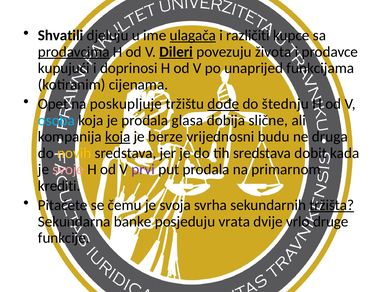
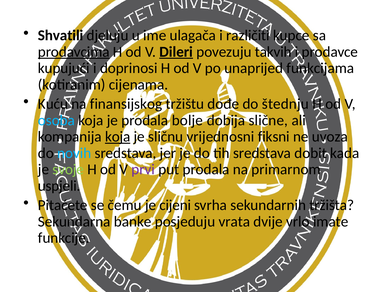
ulagača underline: present -> none
života: života -> takvih
Opet: Opet -> Kuću
poskupljuje: poskupljuje -> finansijskog
dođe underline: present -> none
glasa: glasa -> bolje
berze: berze -> sličnu
budu: budu -> fiksni
druga: druga -> uvoza
novih colour: yellow -> light blue
svoje colour: pink -> light green
krediti: krediti -> uspjeli
svoja: svoja -> cijeni
tržišta underline: present -> none
druge: druge -> imate
